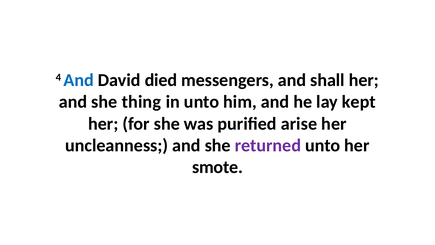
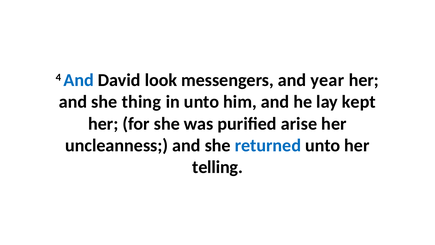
died: died -> look
shall: shall -> year
returned colour: purple -> blue
smote: smote -> telling
